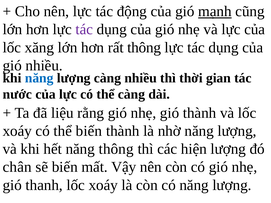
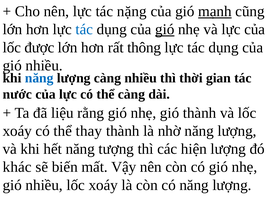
động: động -> nặng
tác at (84, 29) colour: purple -> blue
gió at (165, 29) underline: none -> present
xăng: xăng -> được
thể biến: biến -> thay
năng thông: thông -> tượng
chân: chân -> khác
thanh at (44, 185): thanh -> nhiều
